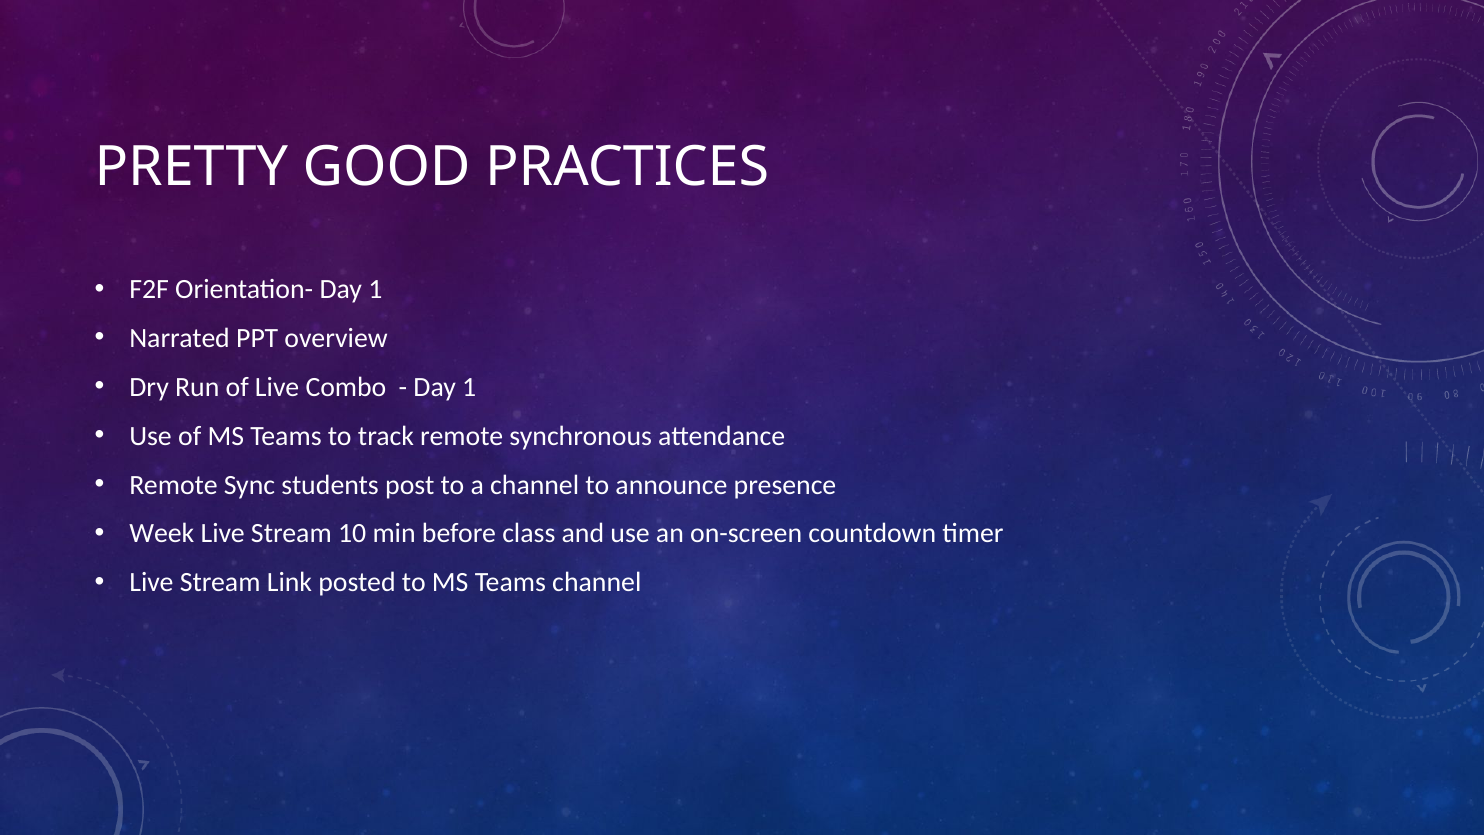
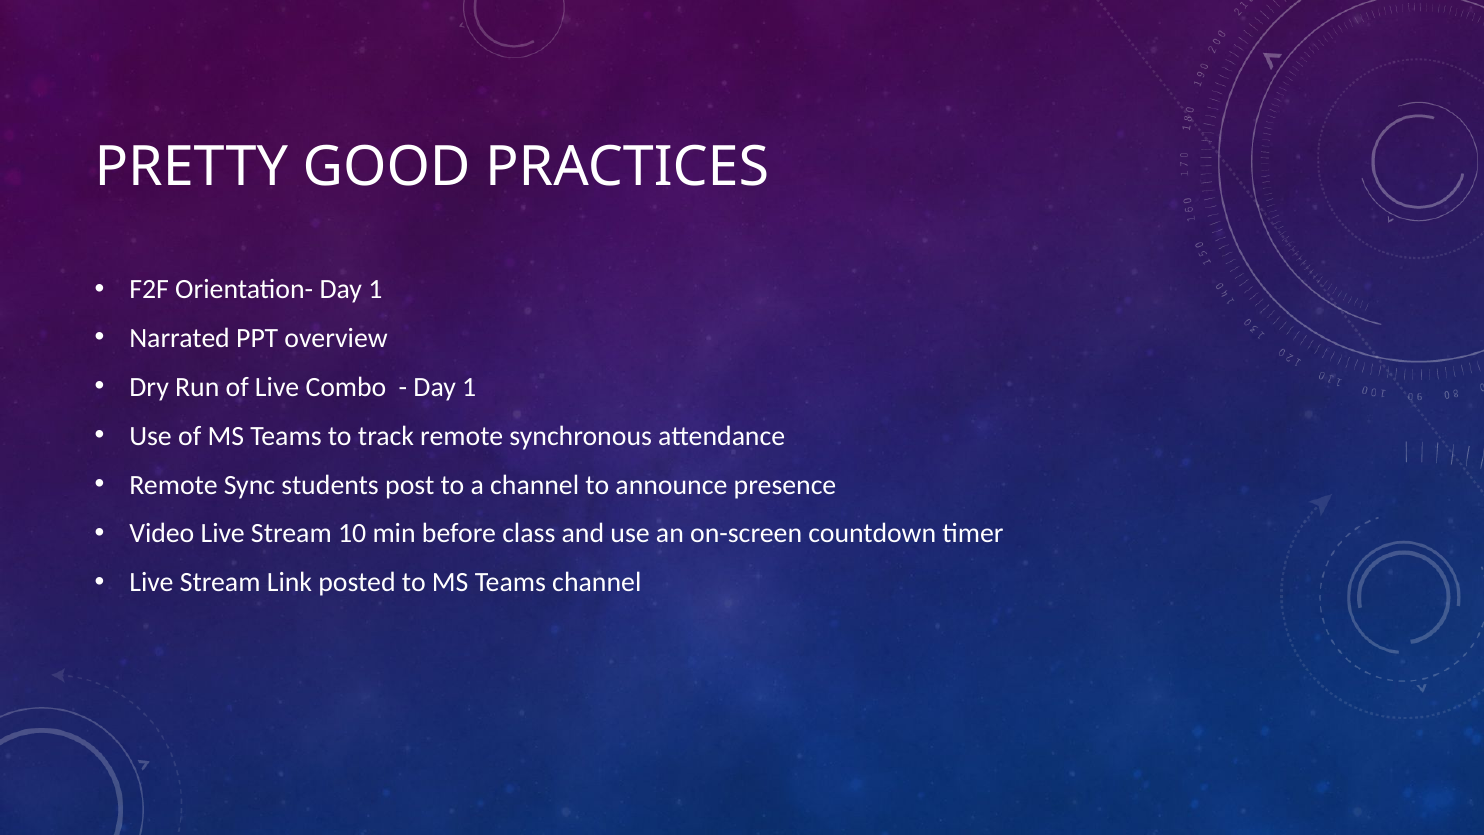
Week: Week -> Video
